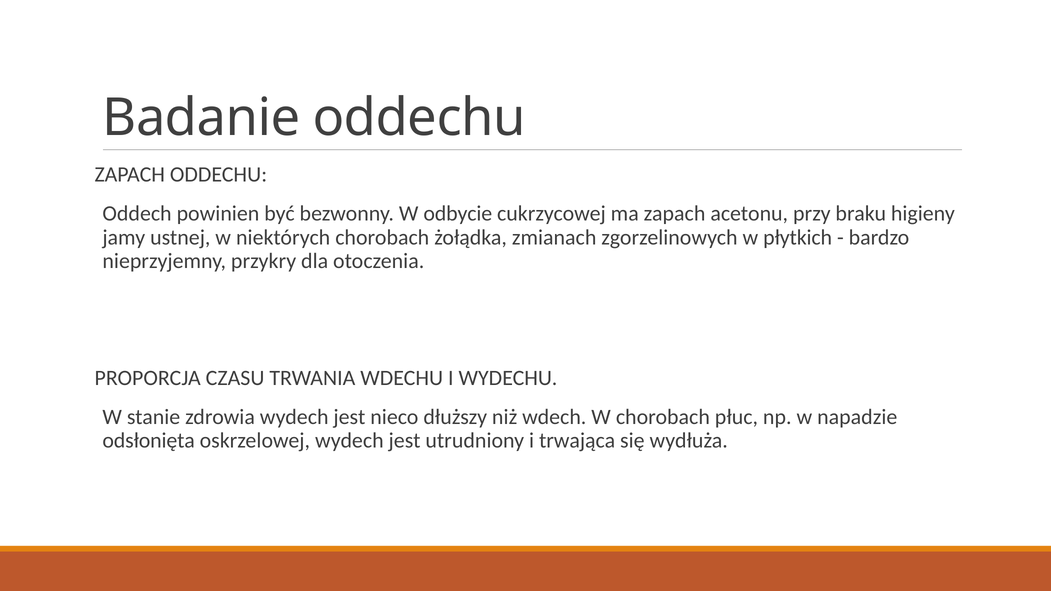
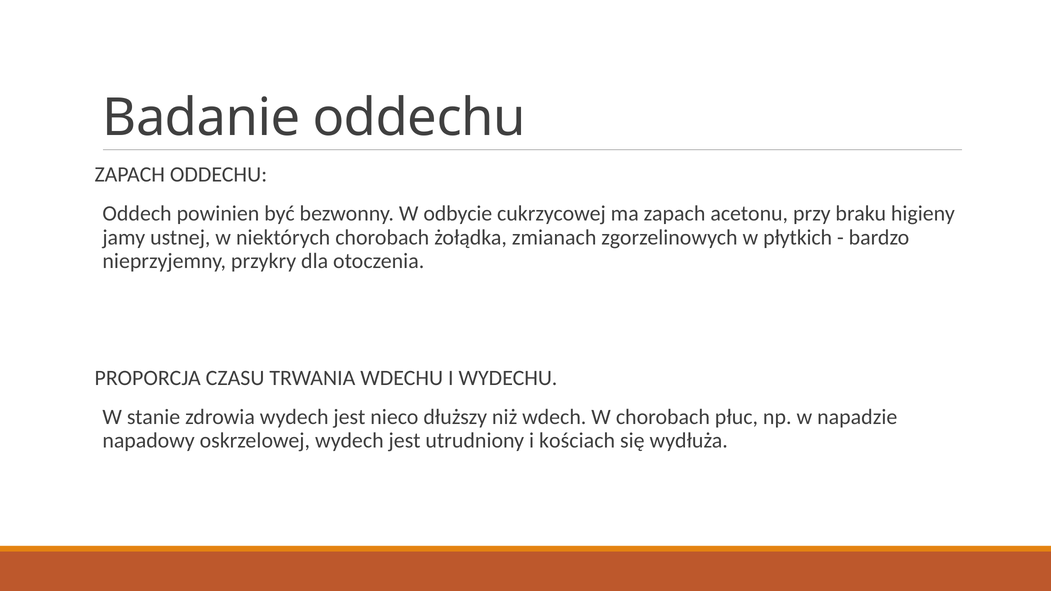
odsłonięta: odsłonięta -> napadowy
trwająca: trwająca -> kościach
